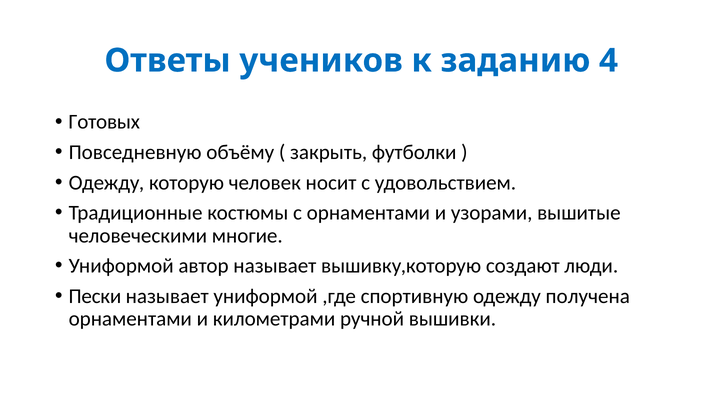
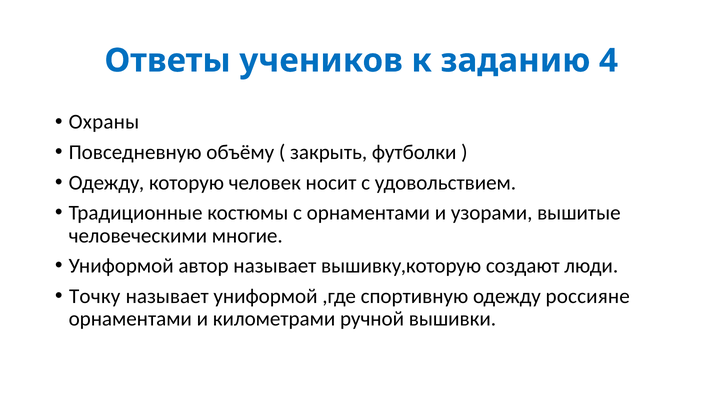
Готовых: Готовых -> Охраны
Пески: Пески -> Точку
получена: получена -> россияне
